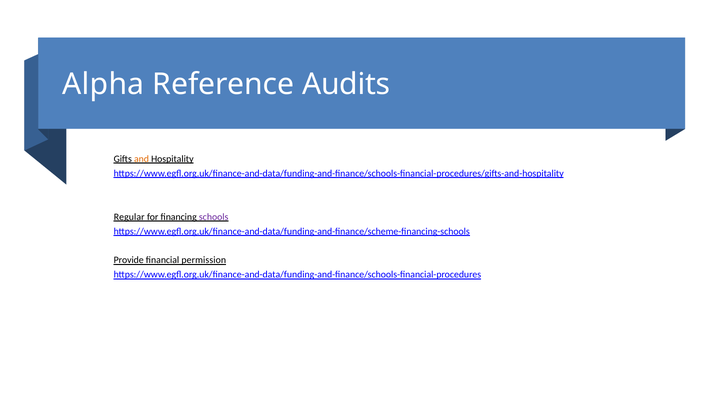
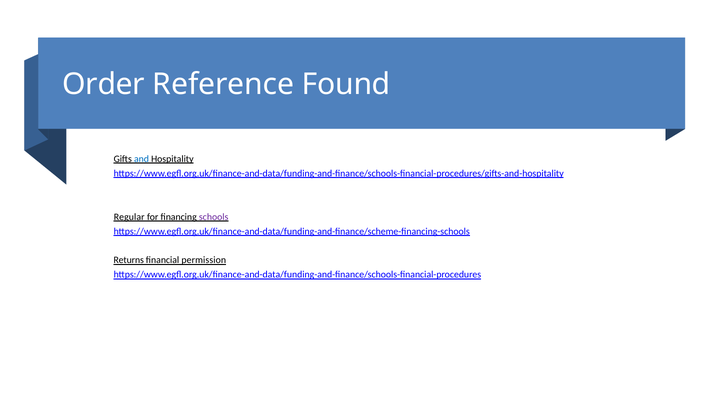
Alpha: Alpha -> Order
Audits: Audits -> Found
and colour: orange -> blue
Provide: Provide -> Returns
